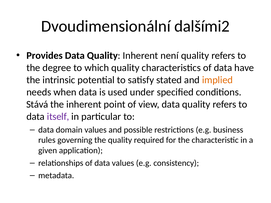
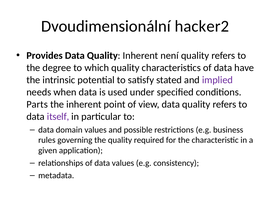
dalšími2: dalšími2 -> hacker2
implied colour: orange -> purple
Stává: Stává -> Parts
